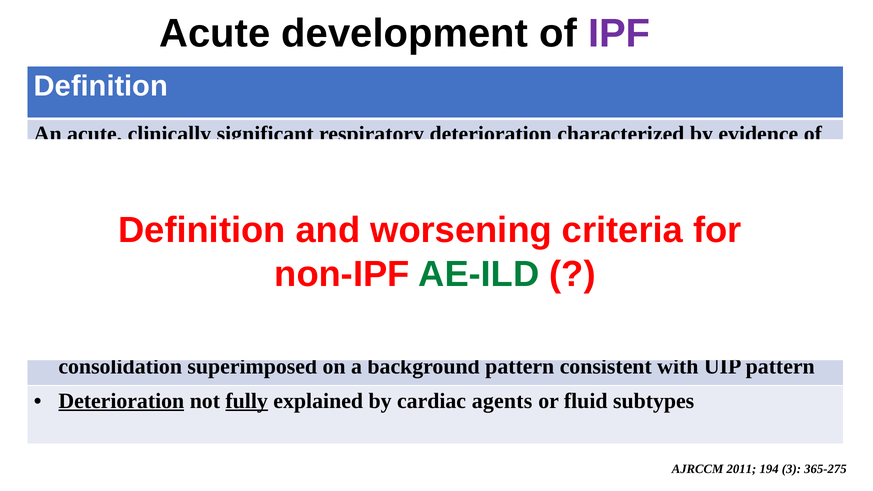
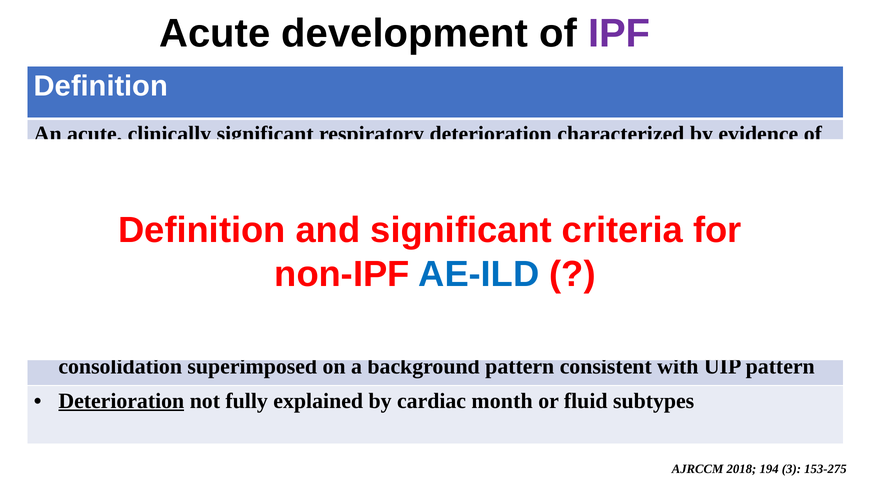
and worsening: worsening -> significant
AE-ILD colour: green -> blue
fully underline: present -> none
cardiac agents: agents -> month
2011: 2011 -> 2018
365-275: 365-275 -> 153-275
